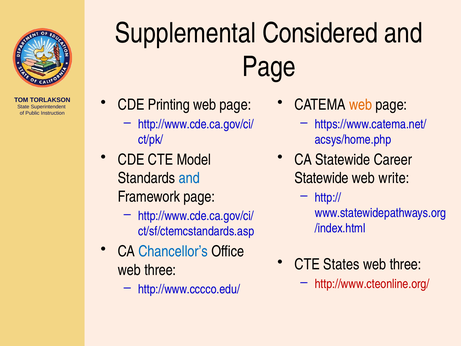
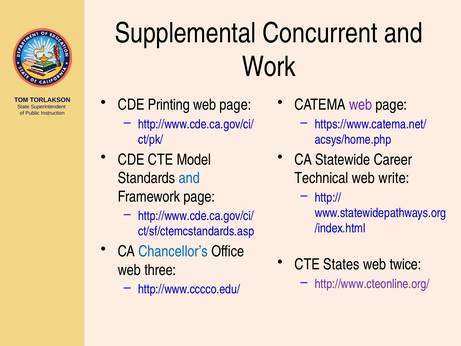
Considered: Considered -> Concurrent
Page at (269, 67): Page -> Work
web at (361, 105) colour: orange -> purple
Statewide at (322, 178): Statewide -> Technical
three at (406, 264): three -> twice
http://www.cteonline.org/ colour: red -> purple
